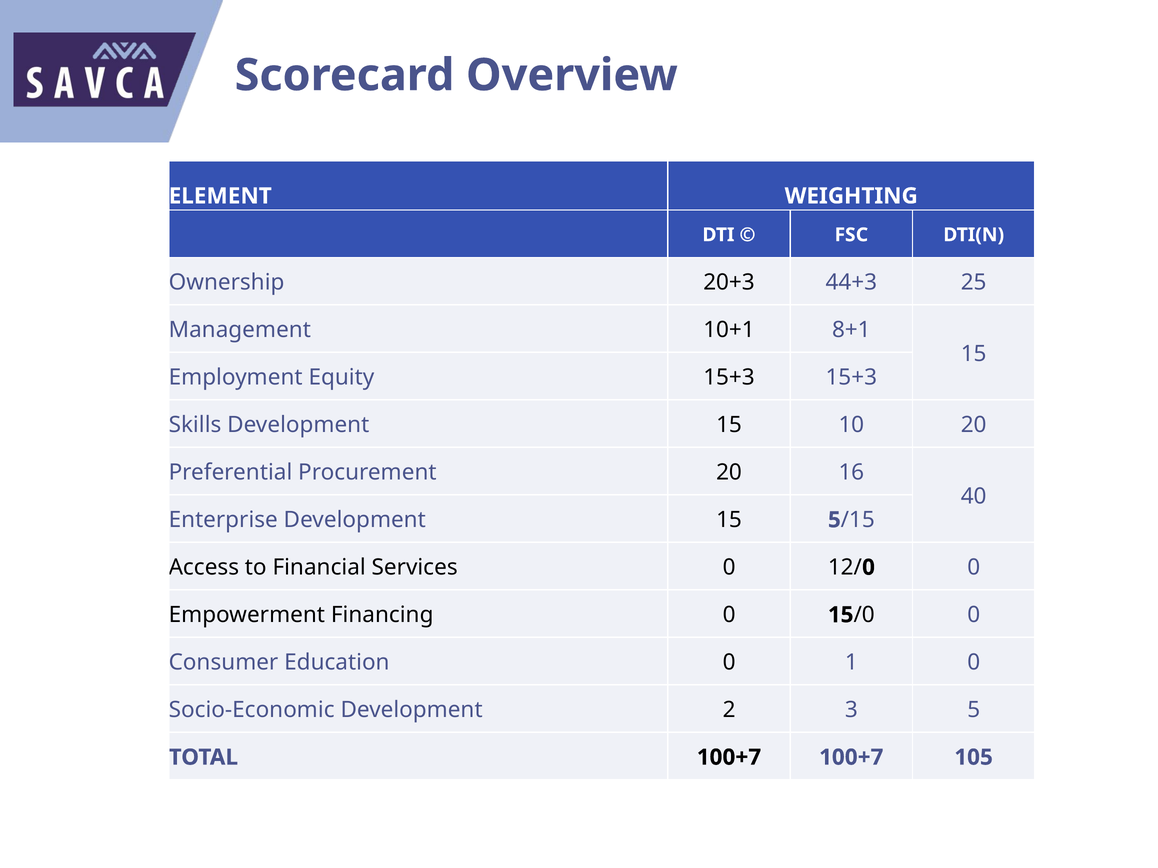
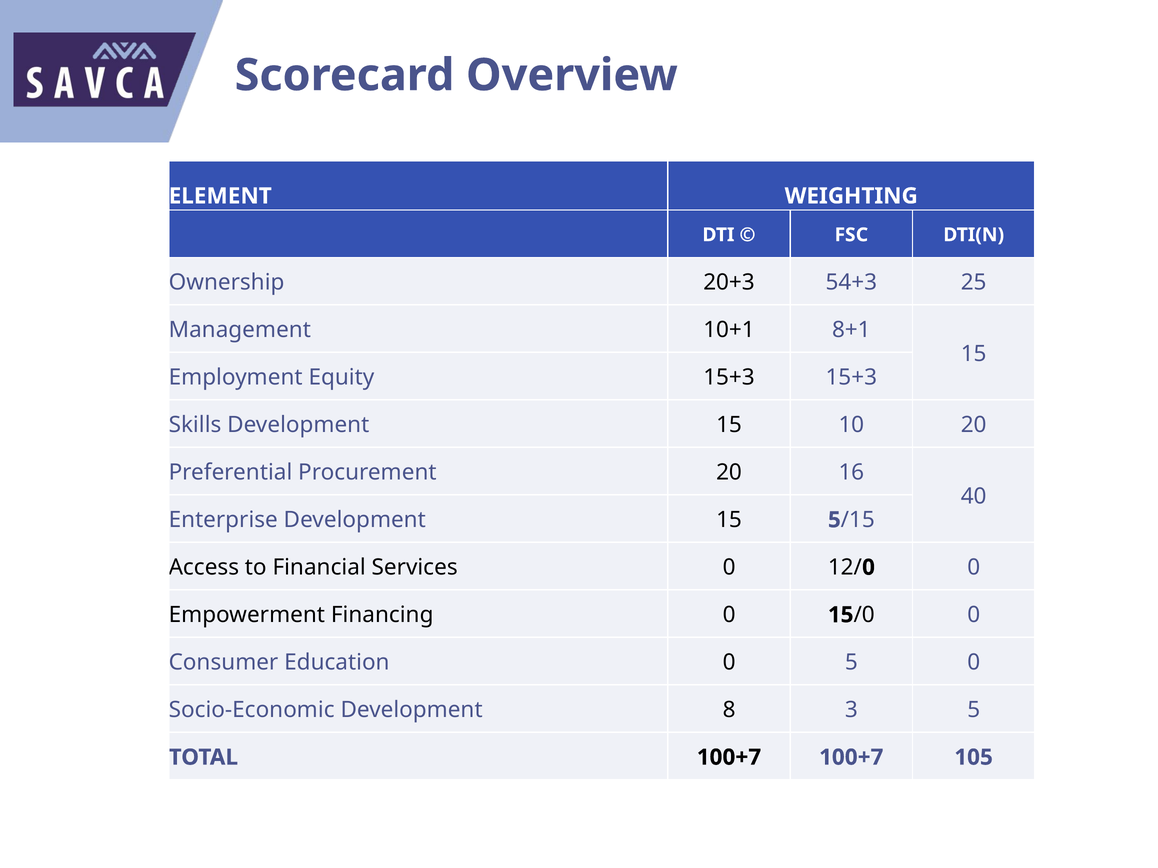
44+3: 44+3 -> 54+3
0 1: 1 -> 5
2: 2 -> 8
